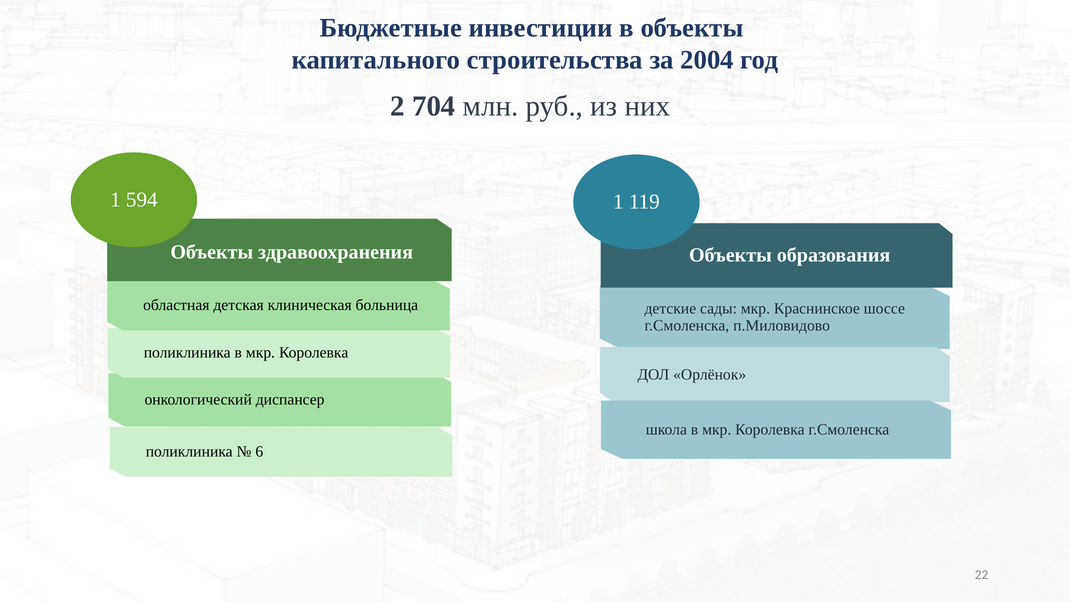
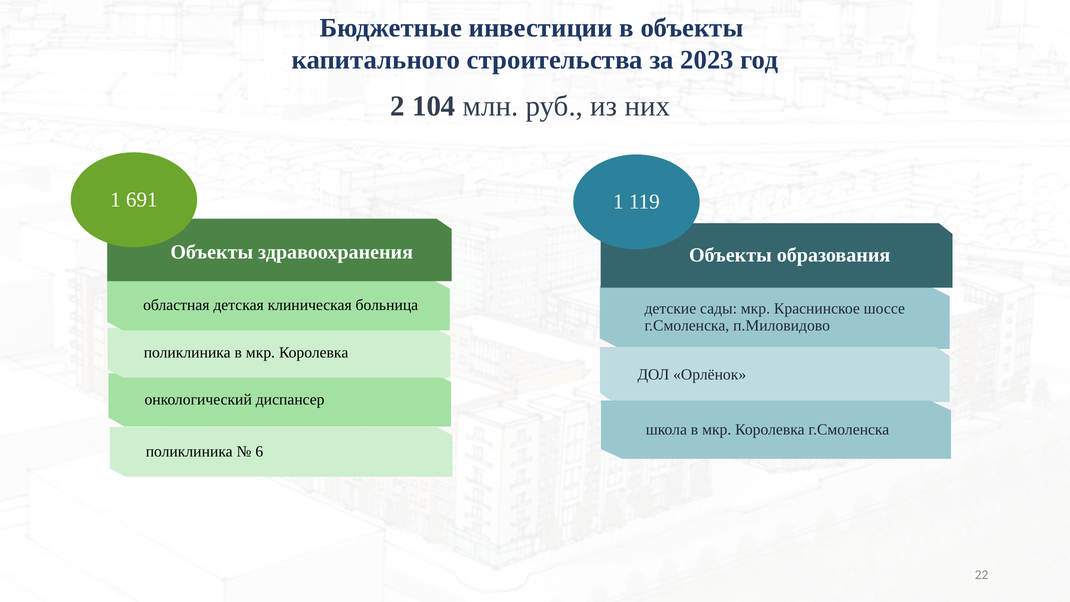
2004: 2004 -> 2023
704: 704 -> 104
594: 594 -> 691
